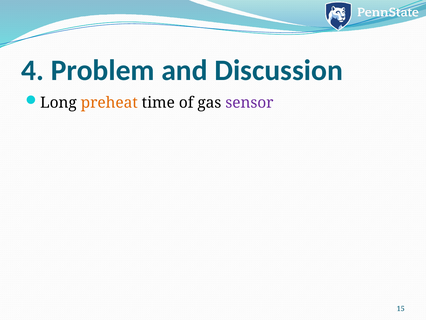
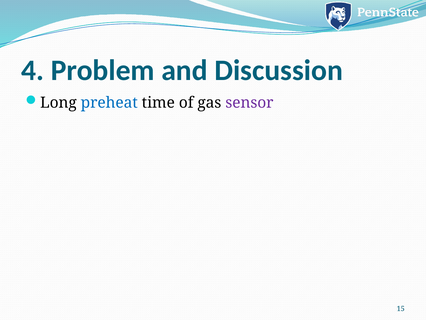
preheat colour: orange -> blue
